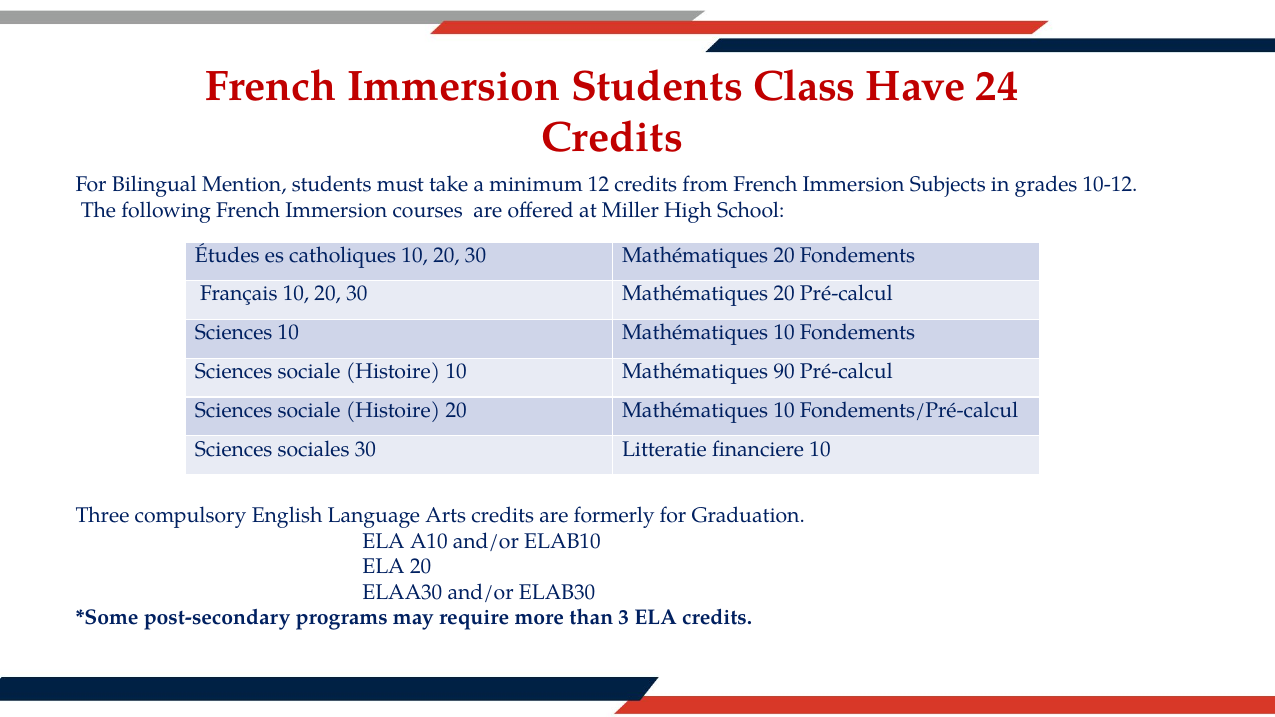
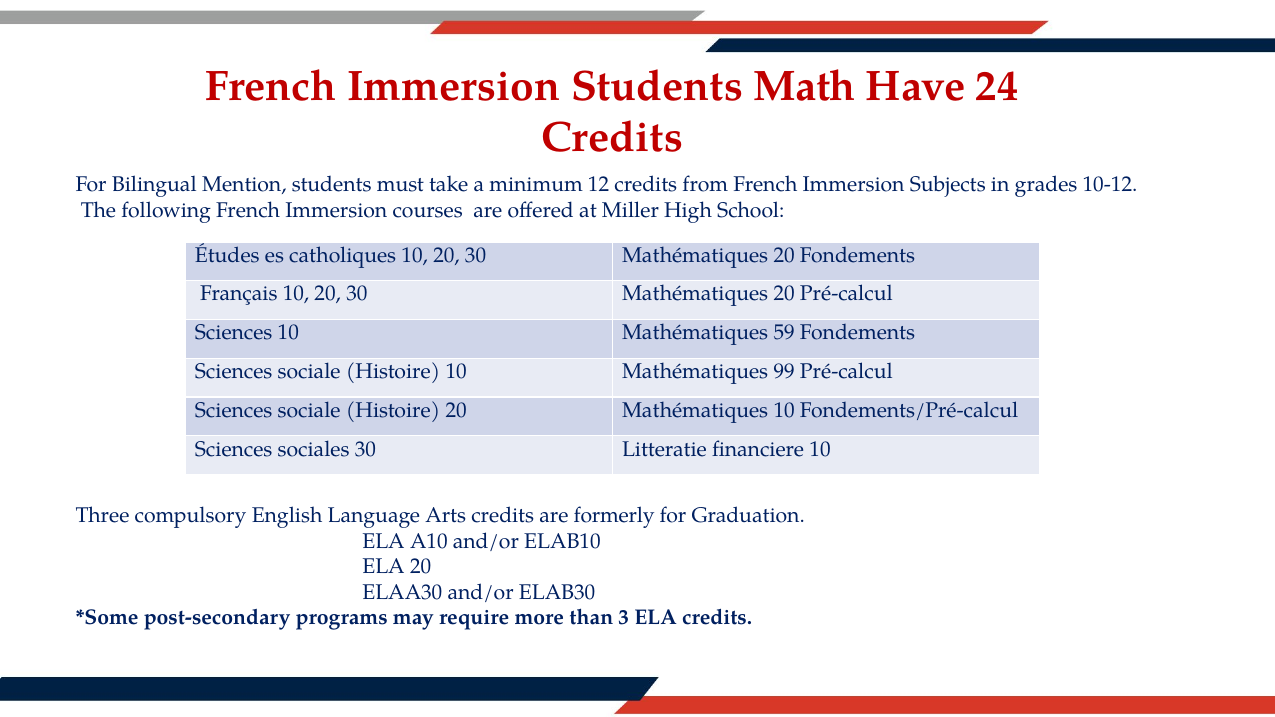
Class: Class -> Math
10 Mathématiques 10: 10 -> 59
90: 90 -> 99
